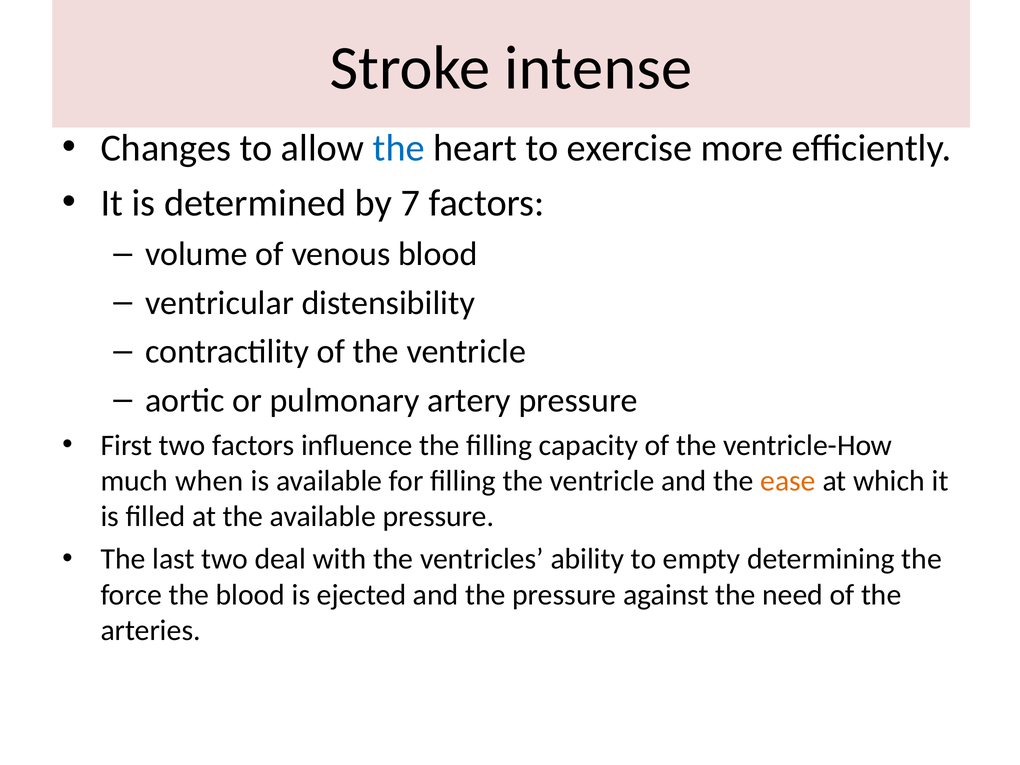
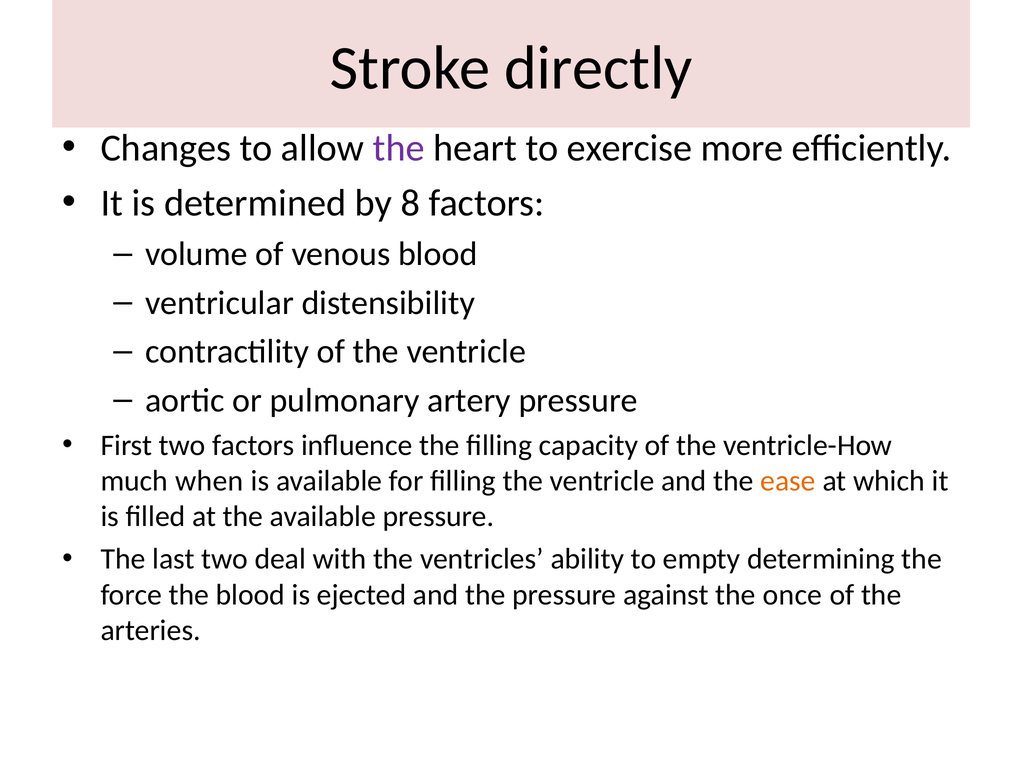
intense: intense -> directly
the at (399, 148) colour: blue -> purple
7: 7 -> 8
need: need -> once
